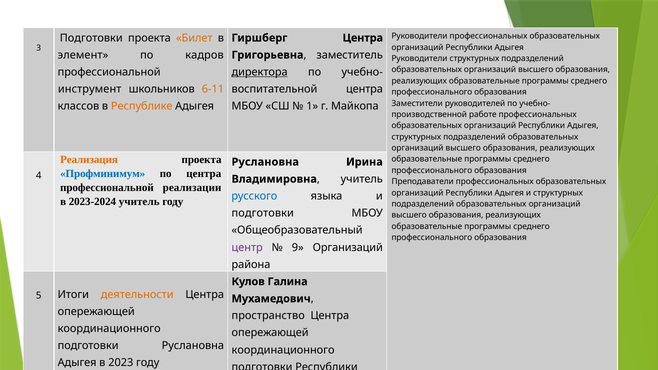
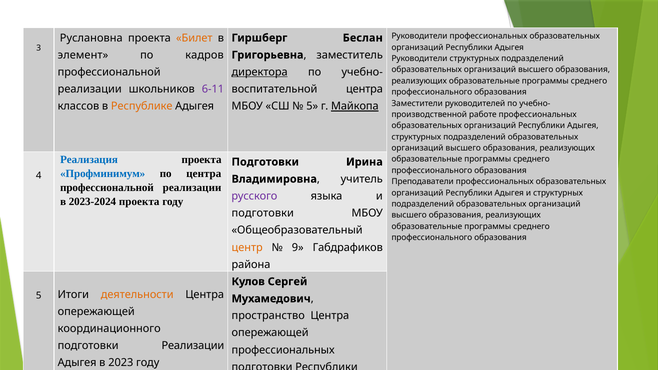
Подготовки at (91, 38): Подготовки -> Руслановна
Гиршберг Центра: Центра -> Беслан
инструмент at (90, 89): инструмент -> реализации
6-11 colour: orange -> purple
1 at (312, 106): 1 -> 5
Майкопа underline: none -> present
Реализация colour: orange -> blue
Руслановна at (265, 162): Руслановна -> Подготовки
русского colour: blue -> purple
2023-2024 учитель: учитель -> проекта
центр colour: purple -> orange
9 Организаций: Организаций -> Габдрафиков
Галина: Галина -> Сергей
подготовки Руслановна: Руслановна -> Реализации
координационного at (283, 350): координационного -> профессиональных
